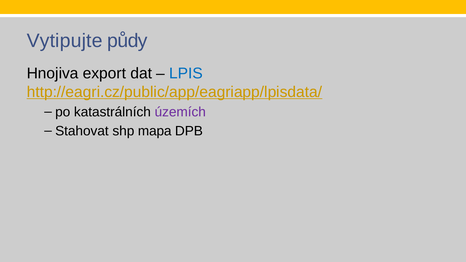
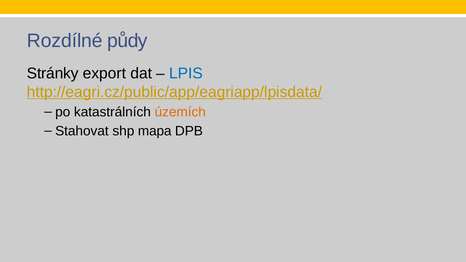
Vytipujte: Vytipujte -> Rozdílné
Hnojiva: Hnojiva -> Stránky
územích colour: purple -> orange
